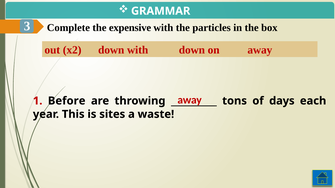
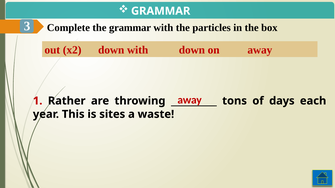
the expensive: expensive -> grammar
Before: Before -> Rather
